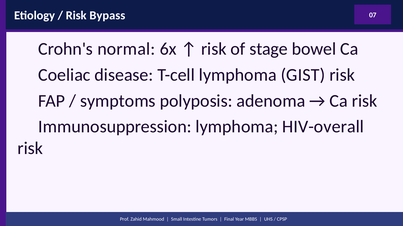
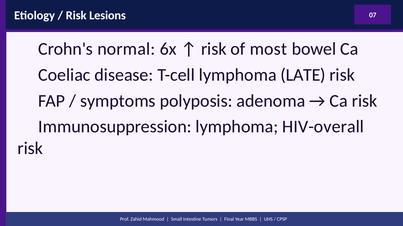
Bypass: Bypass -> Lesions
stage: stage -> most
GIST: GIST -> LATE
